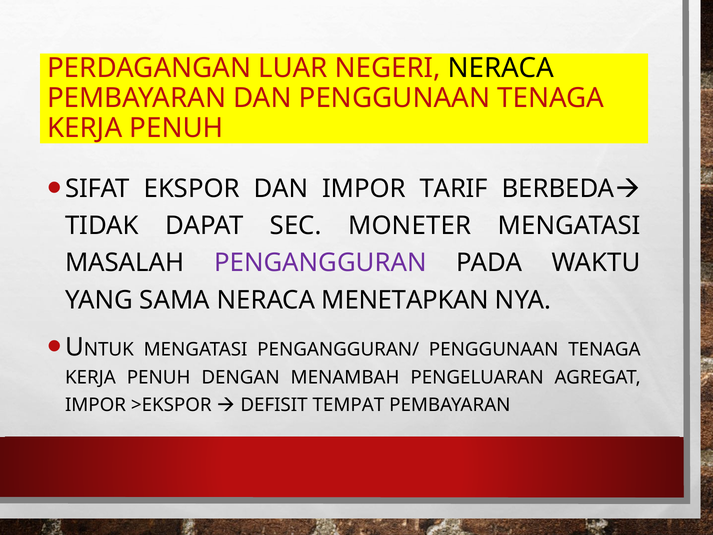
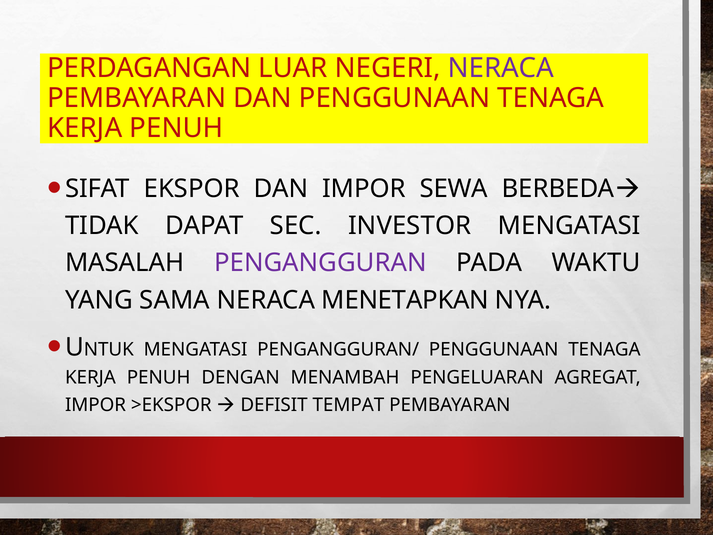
NERACA at (501, 68) colour: black -> purple
TARIF: TARIF -> SEWA
MONETER: MONETER -> INVESTOR
